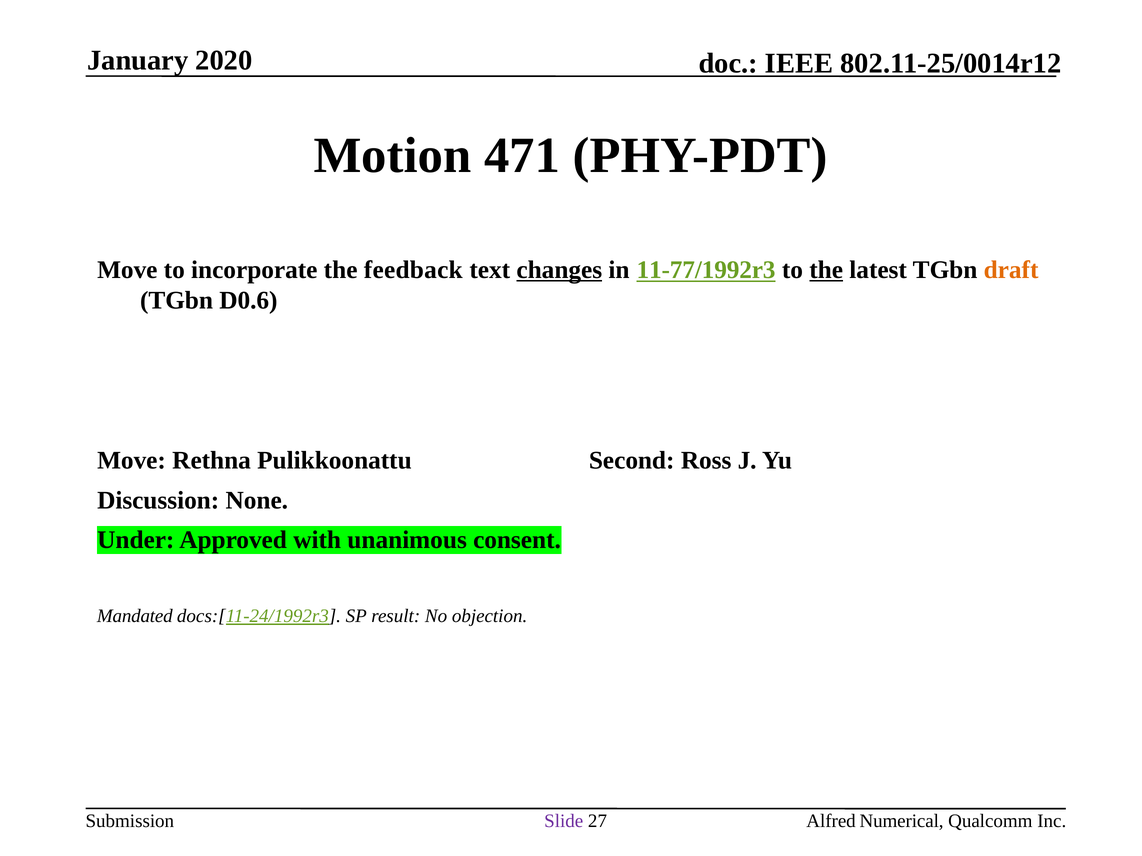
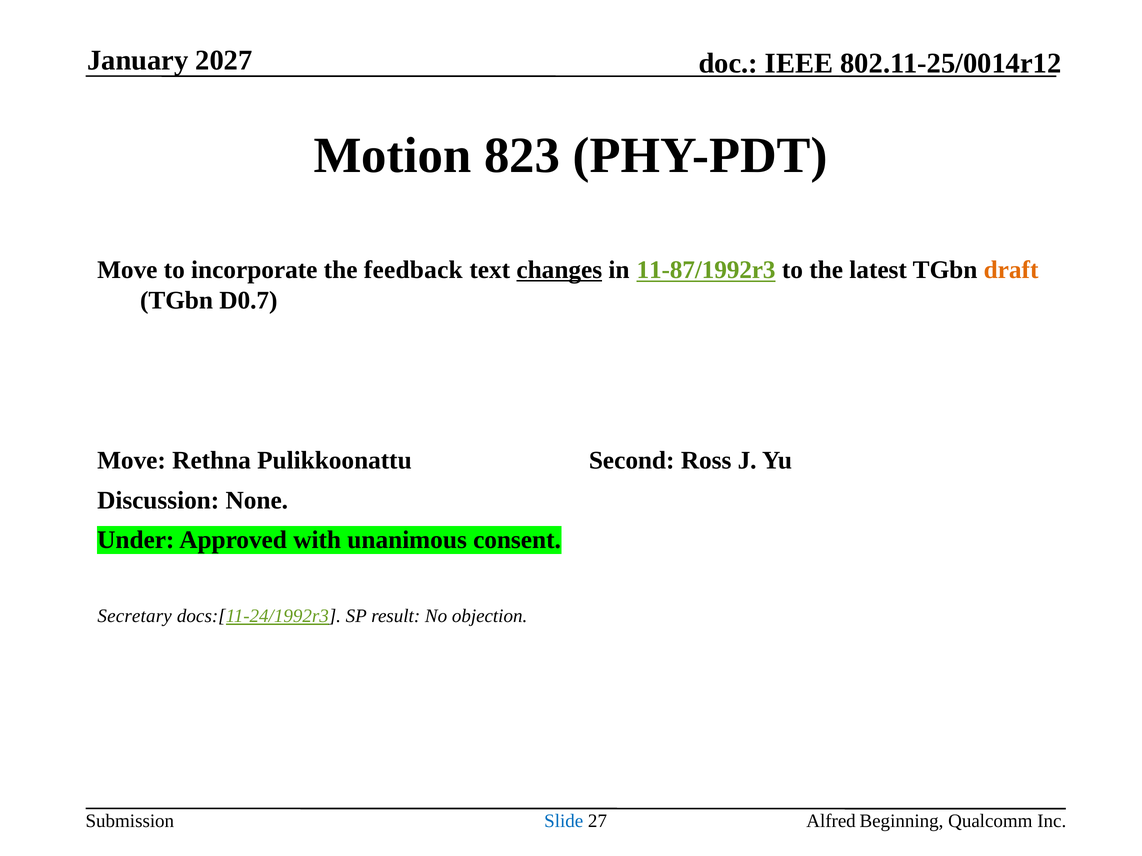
2020: 2020 -> 2027
471: 471 -> 823
11-77/1992r3: 11-77/1992r3 -> 11-87/1992r3
the at (826, 270) underline: present -> none
D0.6: D0.6 -> D0.7
Mandated: Mandated -> Secretary
Slide colour: purple -> blue
Numerical: Numerical -> Beginning
